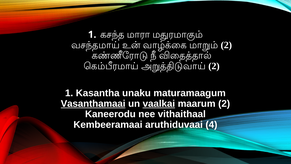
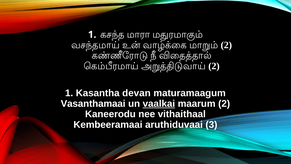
unaku: unaku -> devan
Vasanthamaai underline: present -> none
4: 4 -> 3
